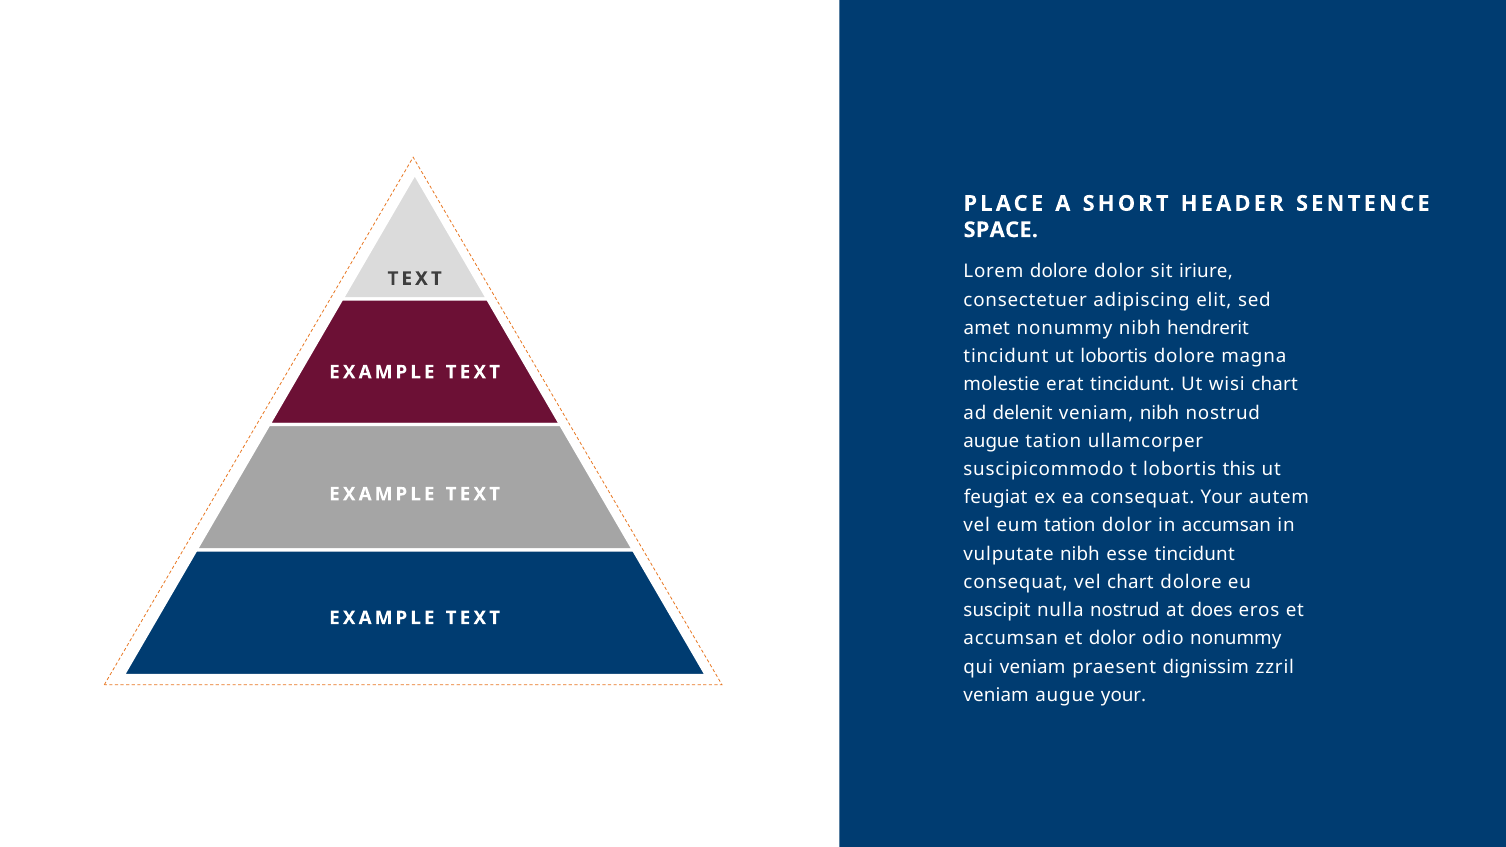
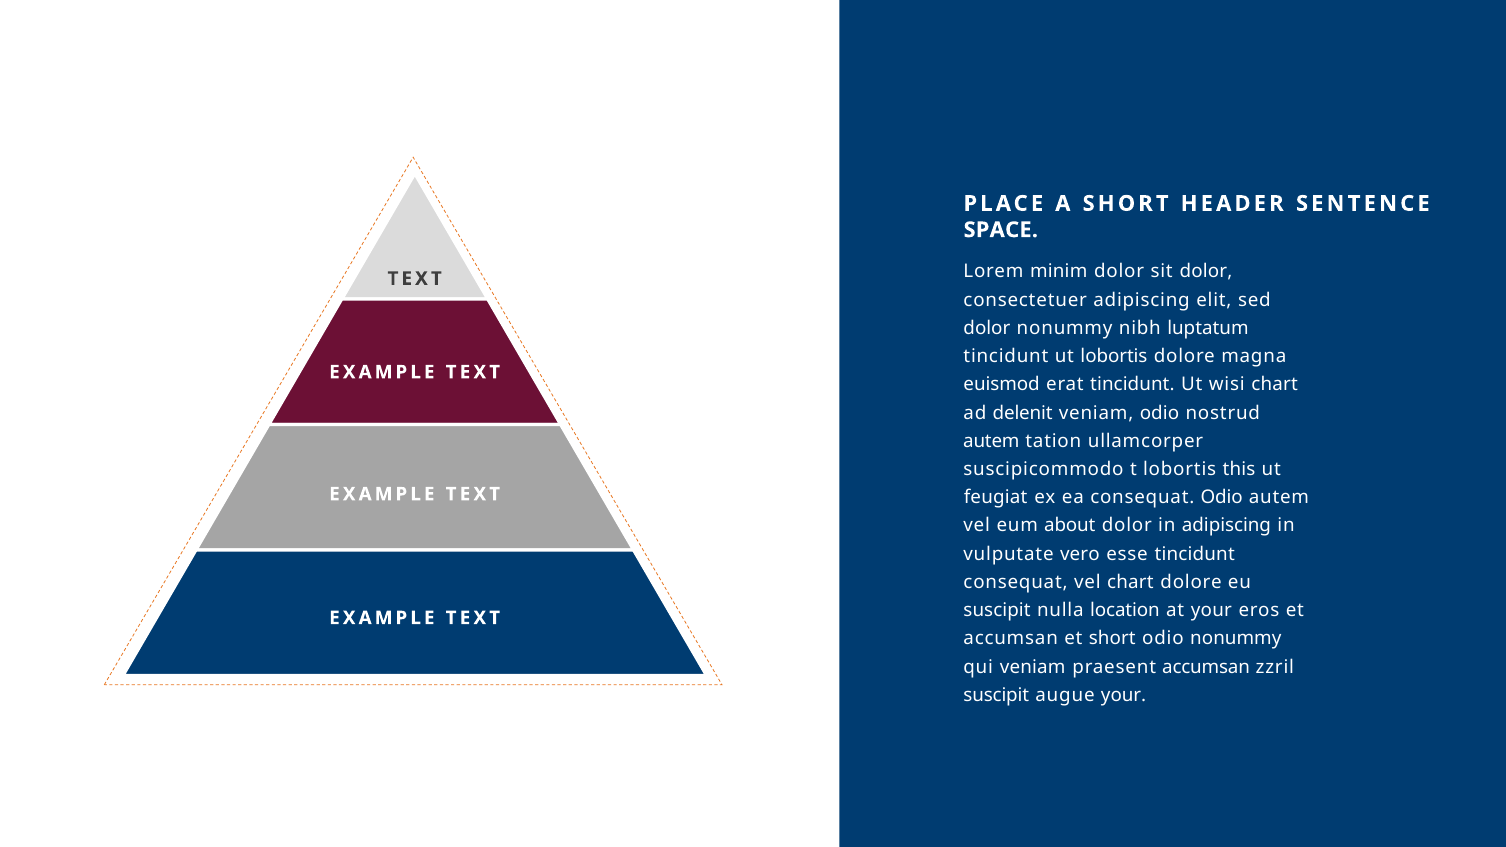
Lorem dolore: dolore -> minim
sit iriure: iriure -> dolor
amet at (987, 328): amet -> dolor
hendrerit: hendrerit -> luptatum
molestie: molestie -> euismod
veniam nibh: nibh -> odio
augue at (991, 441): augue -> autem
consequat Your: Your -> Odio
eum tation: tation -> about
in accumsan: accumsan -> adipiscing
vulputate nibh: nibh -> vero
nulla nostrud: nostrud -> location
at does: does -> your
et dolor: dolor -> short
praesent dignissim: dignissim -> accumsan
veniam at (996, 695): veniam -> suscipit
